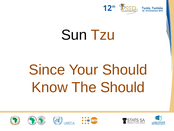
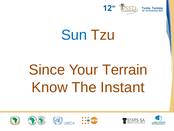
Sun colour: black -> blue
Your Should: Should -> Terrain
The Should: Should -> Instant
